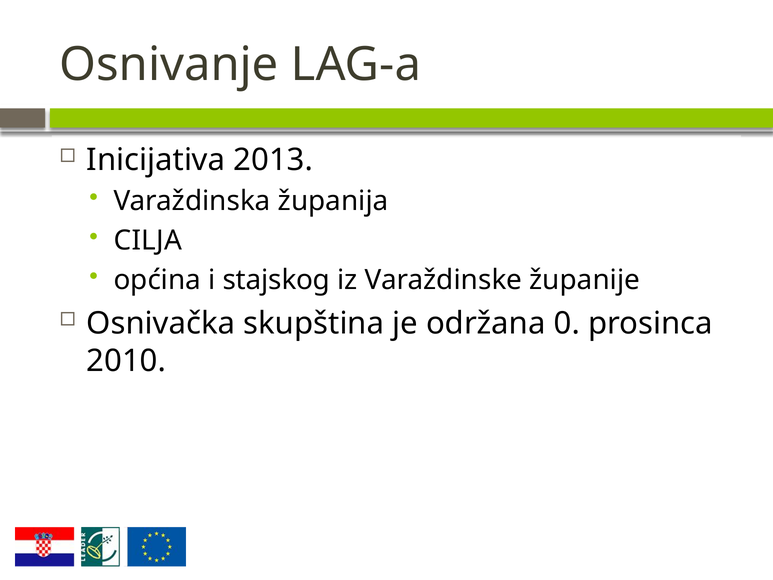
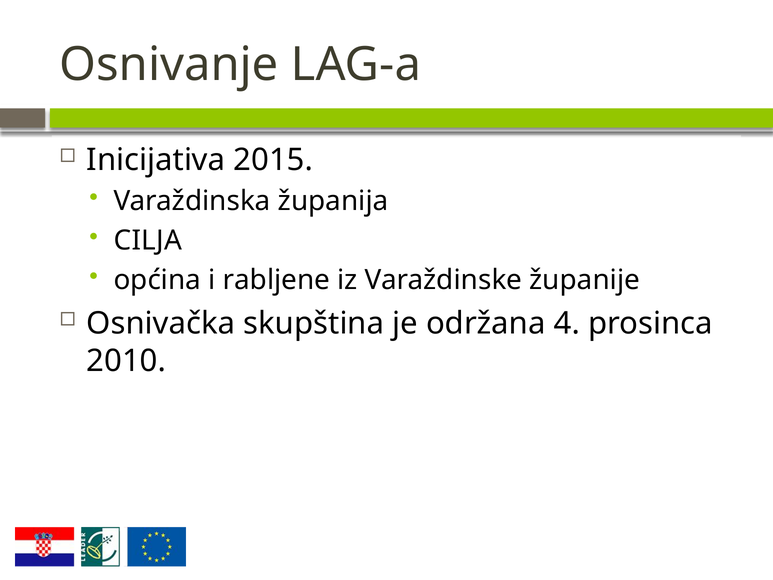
2013: 2013 -> 2015
stajskog: stajskog -> rabljene
0: 0 -> 4
